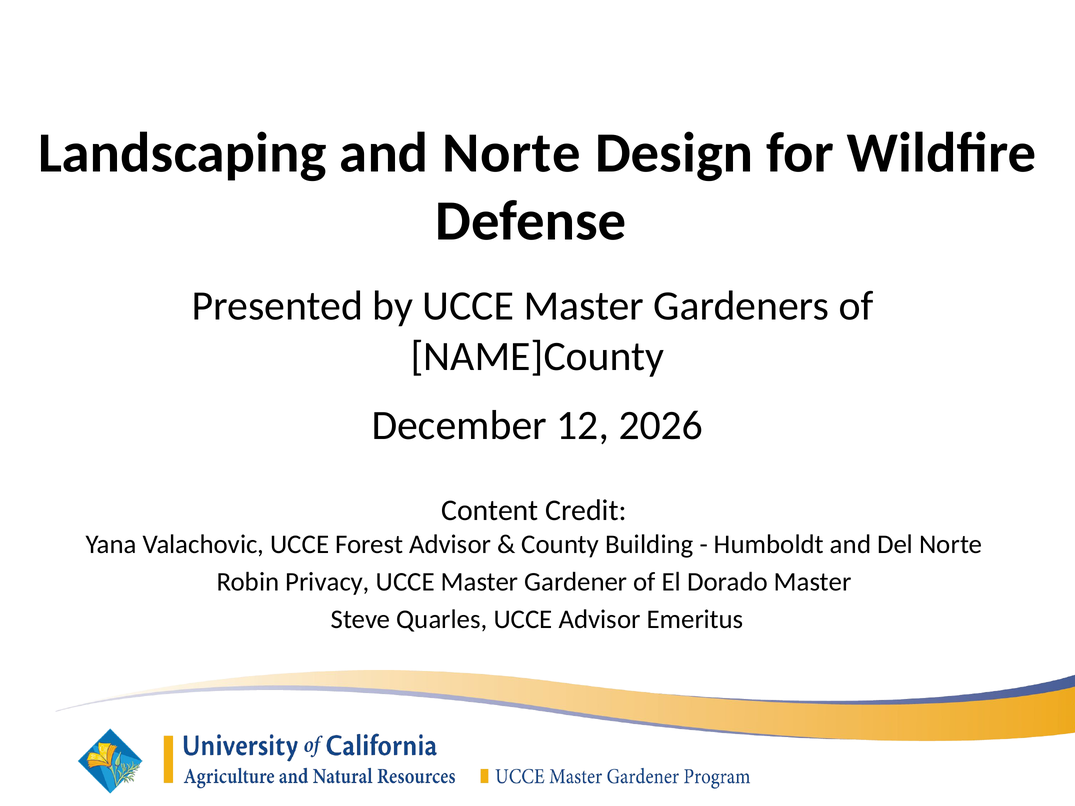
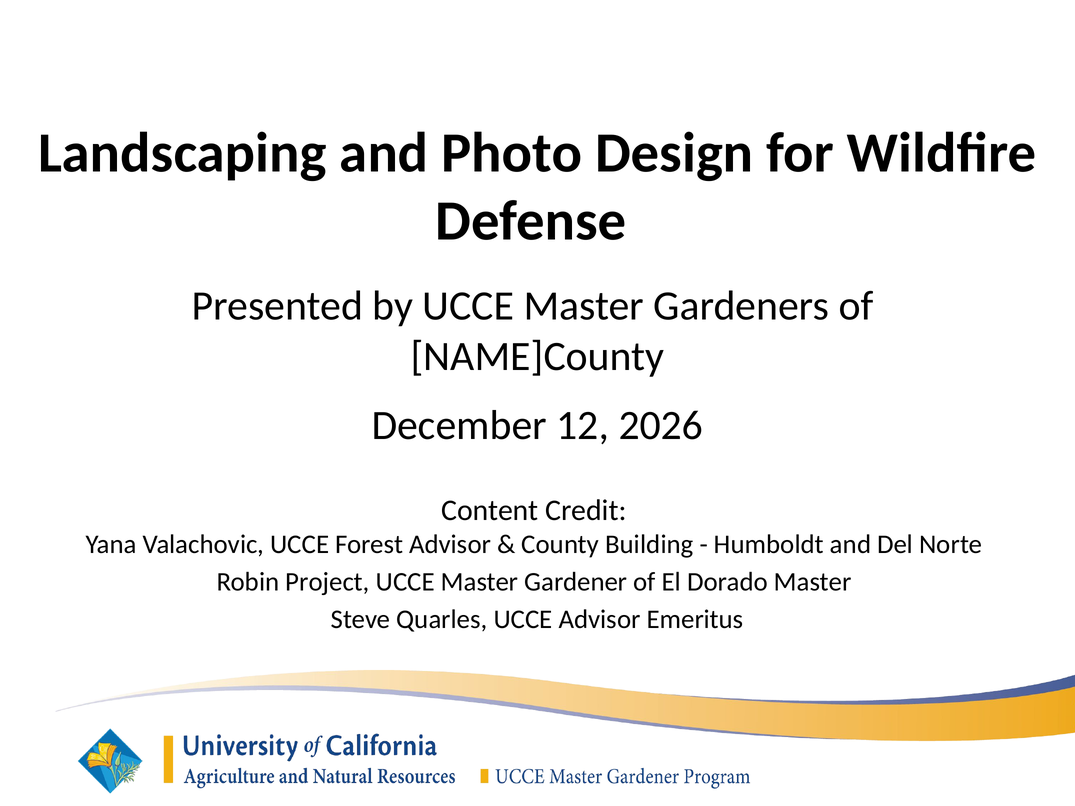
and Norte: Norte -> Photo
Privacy: Privacy -> Project
